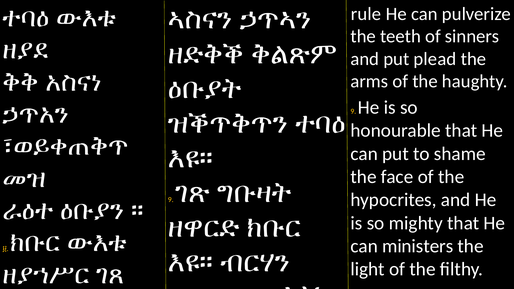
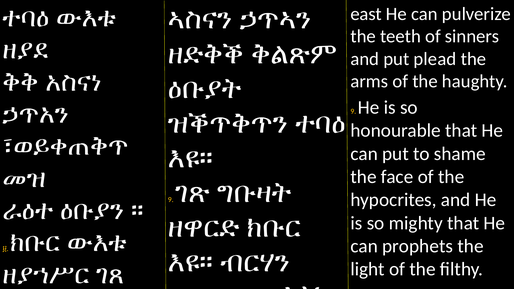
rule: rule -> east
ministers: ministers -> prophets
